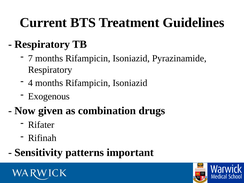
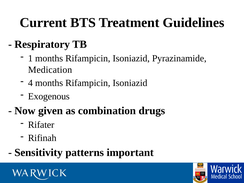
7: 7 -> 1
Respiratory at (50, 70): Respiratory -> Medication
